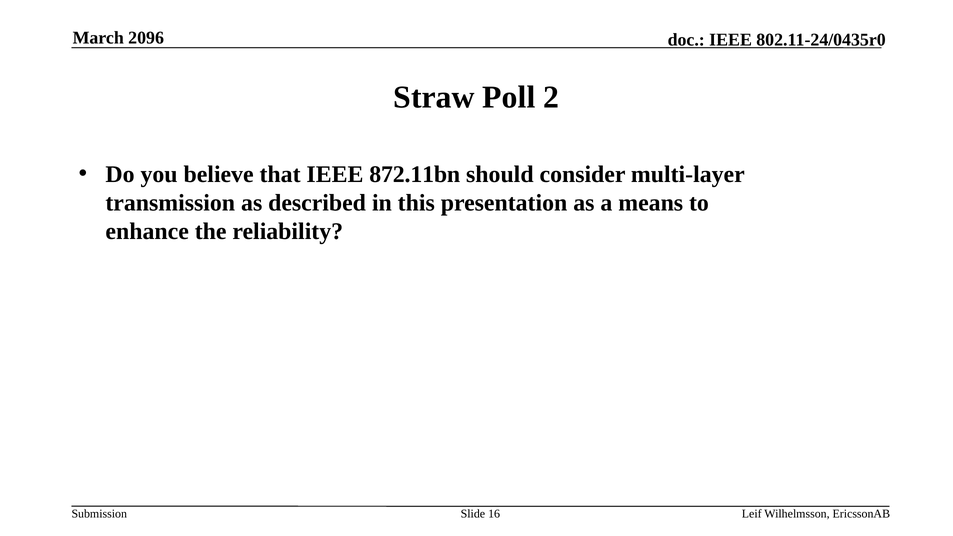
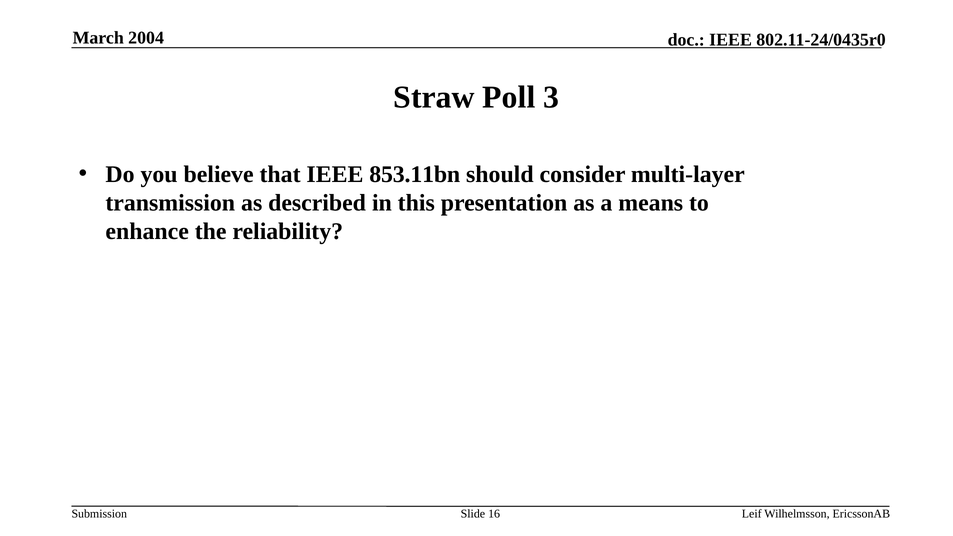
2096: 2096 -> 2004
2: 2 -> 3
872.11bn: 872.11bn -> 853.11bn
